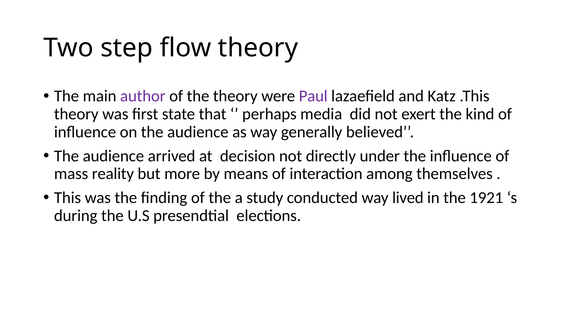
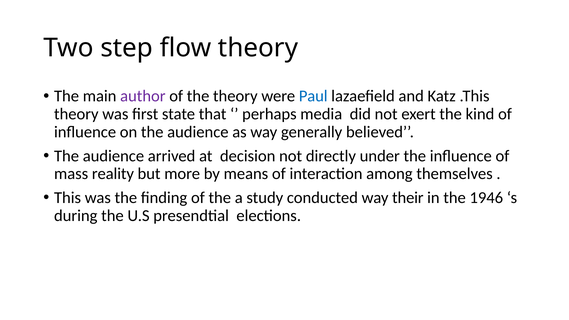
Paul colour: purple -> blue
lived: lived -> their
1921: 1921 -> 1946
